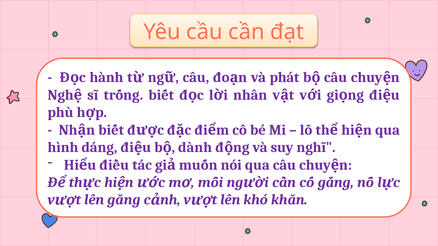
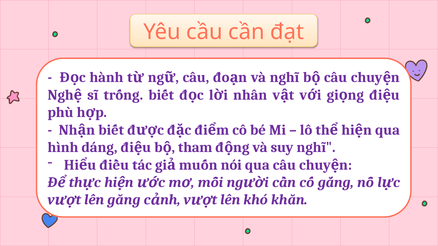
và phát: phát -> nghĩ
dành: dành -> tham
